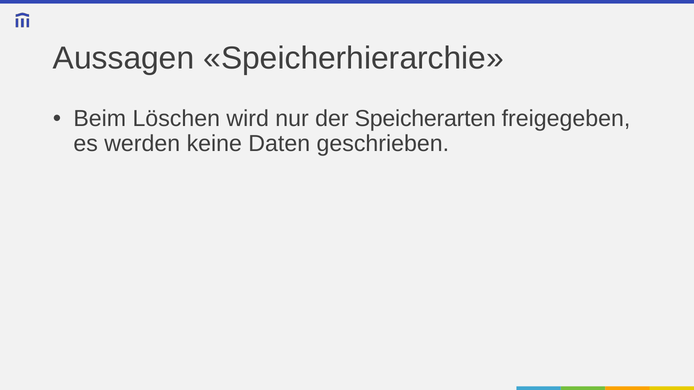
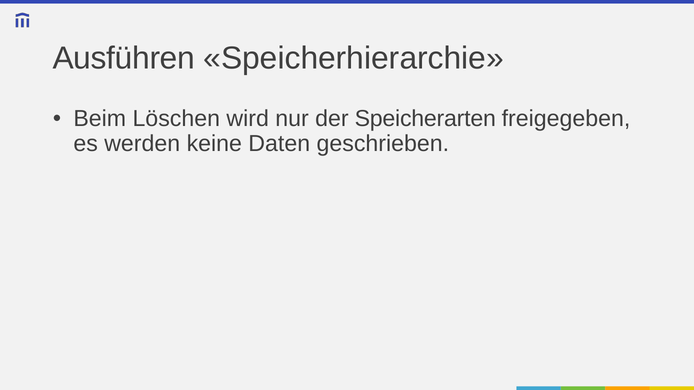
Aussagen: Aussagen -> Ausführen
